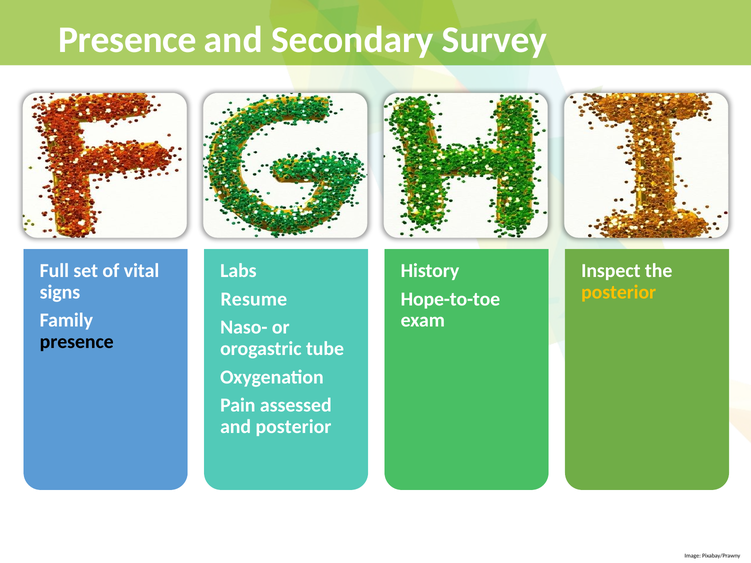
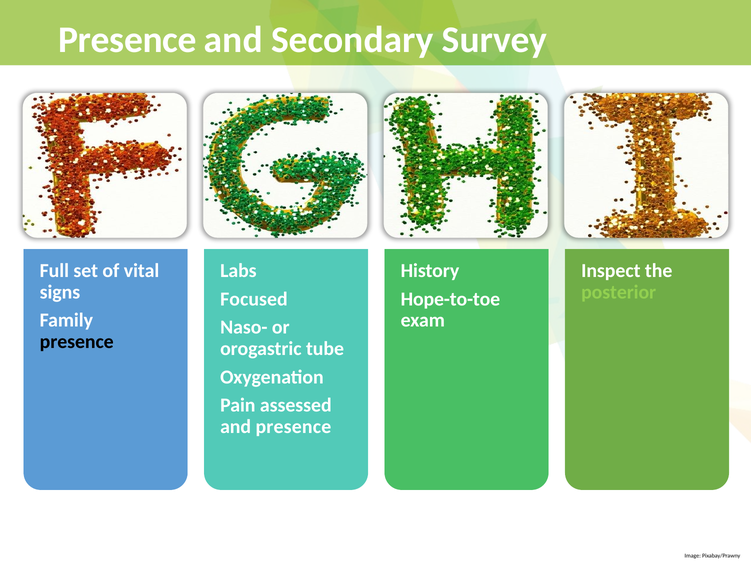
posterior at (619, 292) colour: yellow -> light green
Resume: Resume -> Focused
and posterior: posterior -> presence
